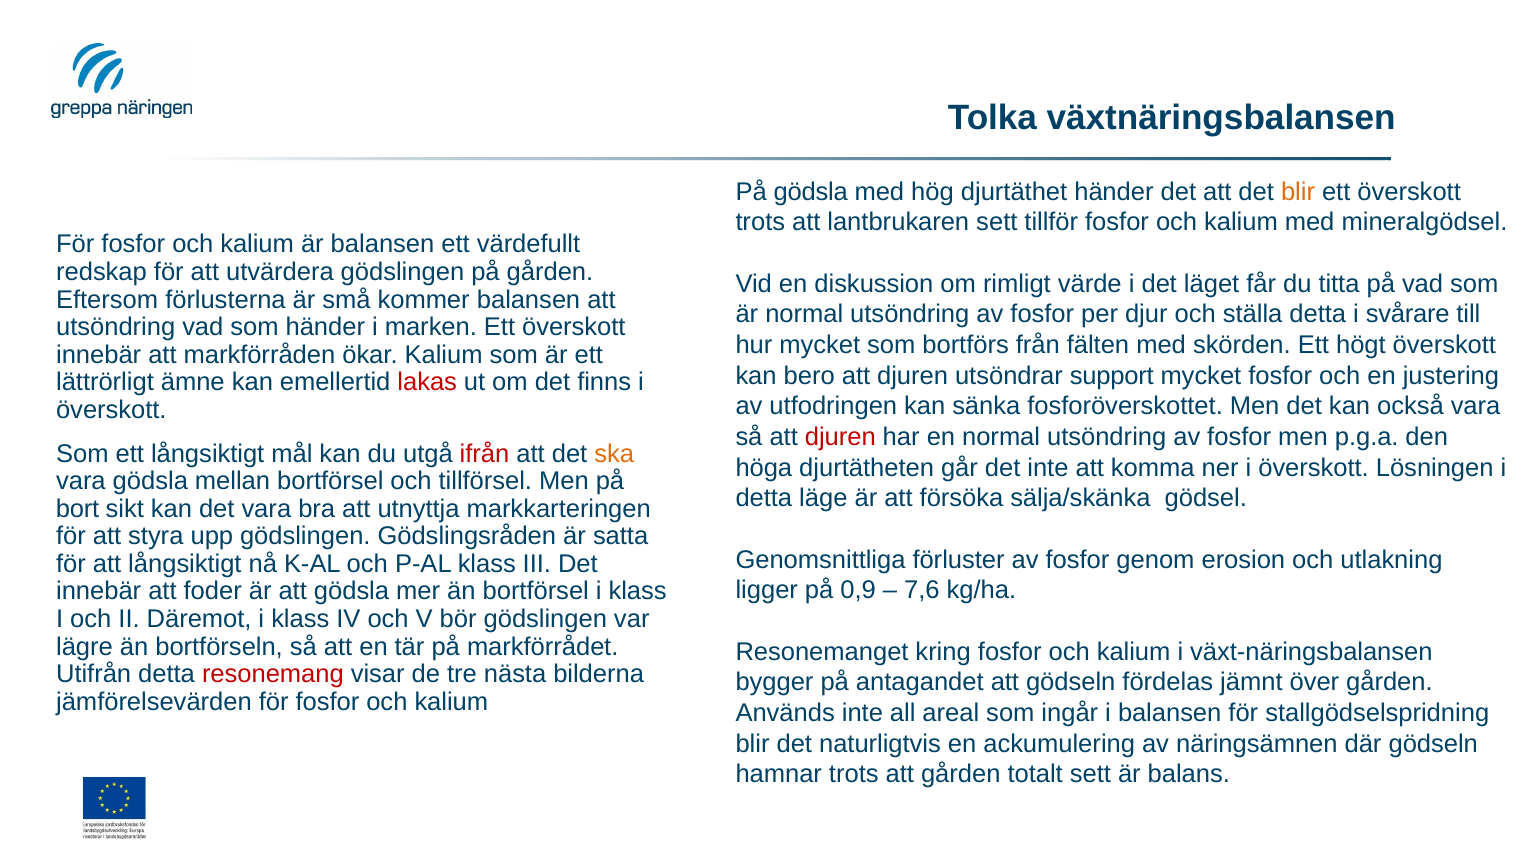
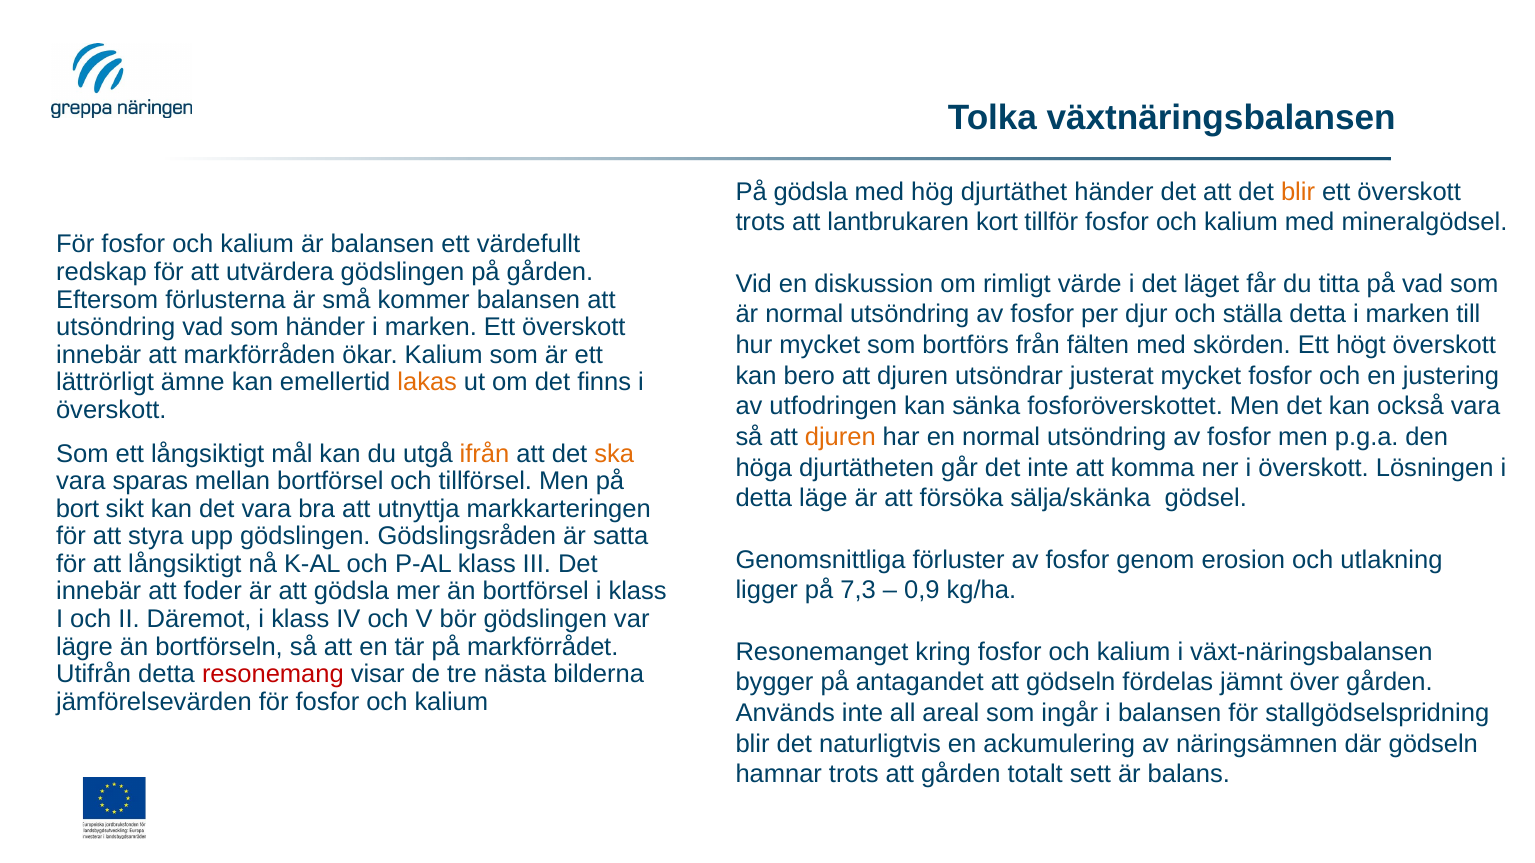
lantbrukaren sett: sett -> kort
detta i svårare: svårare -> marken
support: support -> justerat
lakas colour: red -> orange
djuren at (840, 437) colour: red -> orange
ifrån colour: red -> orange
vara gödsla: gödsla -> sparas
0,9: 0,9 -> 7,3
7,6: 7,6 -> 0,9
